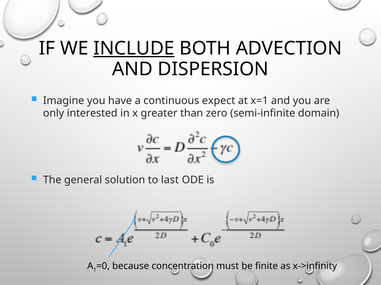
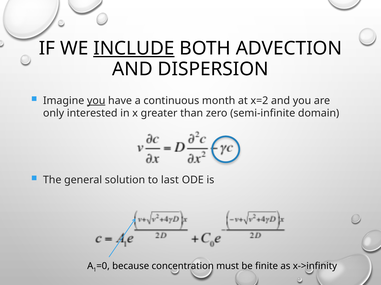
you at (96, 101) underline: none -> present
expect: expect -> month
x=1: x=1 -> x=2
